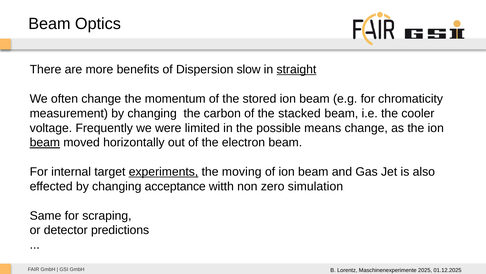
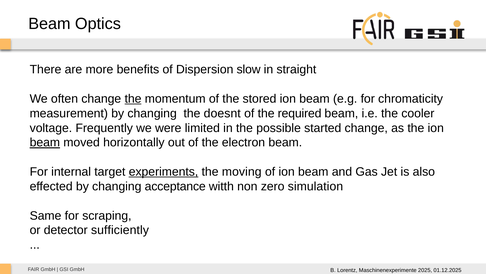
straight underline: present -> none
the at (133, 99) underline: none -> present
carbon: carbon -> doesnt
stacked: stacked -> required
means: means -> started
predictions: predictions -> sufficiently
